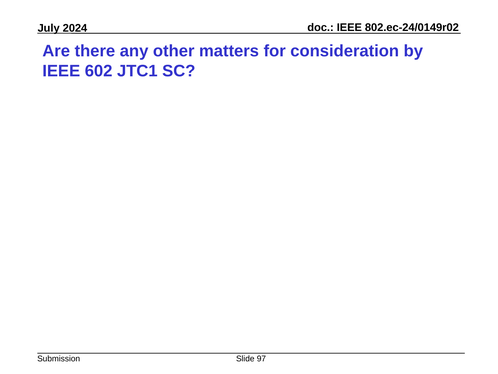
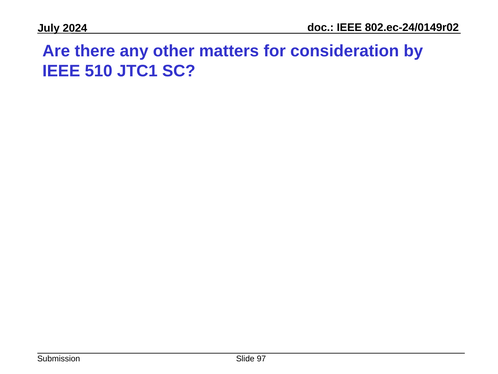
602: 602 -> 510
